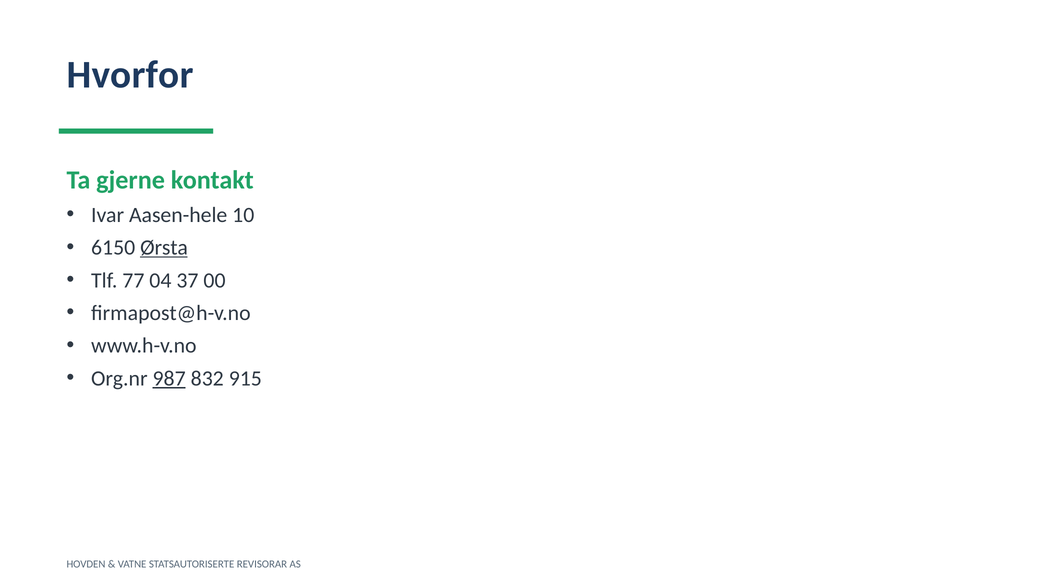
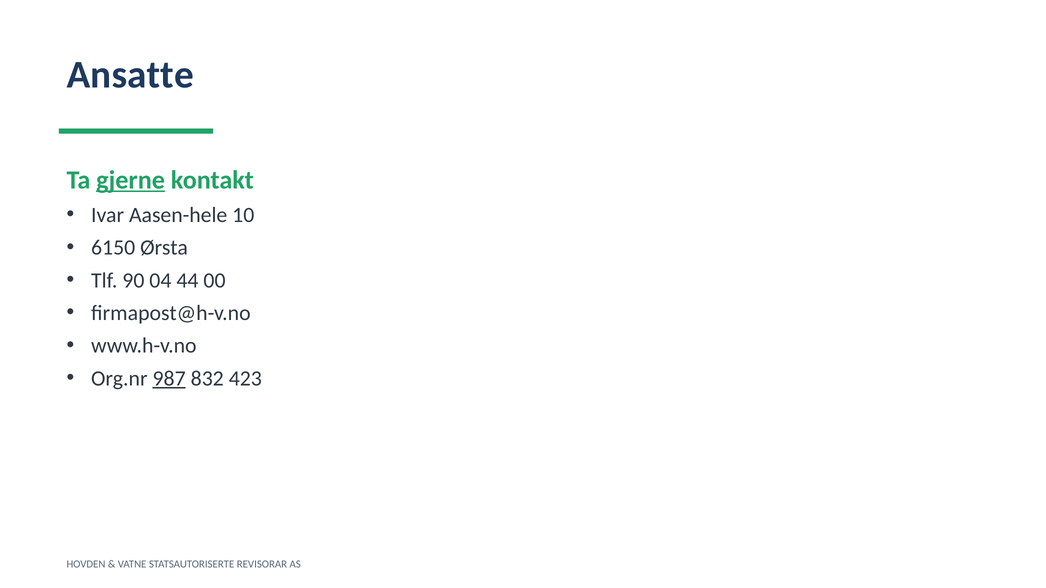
Hvorfor: Hvorfor -> Ansatte
gjerne underline: none -> present
Ørsta underline: present -> none
77: 77 -> 90
37: 37 -> 44
915: 915 -> 423
